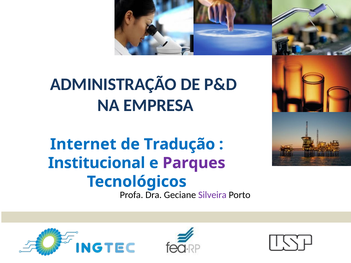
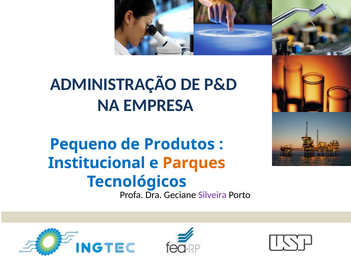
Internet: Internet -> Pequeno
Tradução: Tradução -> Produtos
Parques colour: purple -> orange
